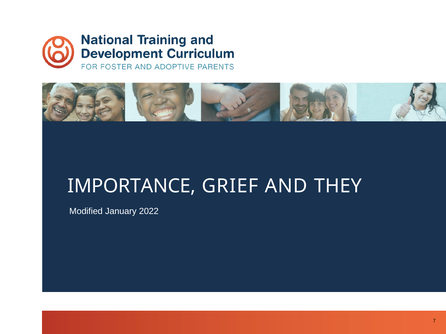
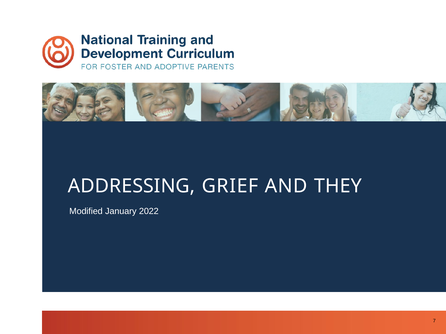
IMPORTANCE: IMPORTANCE -> ADDRESSING
